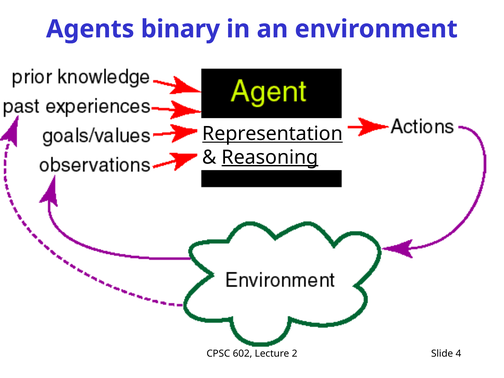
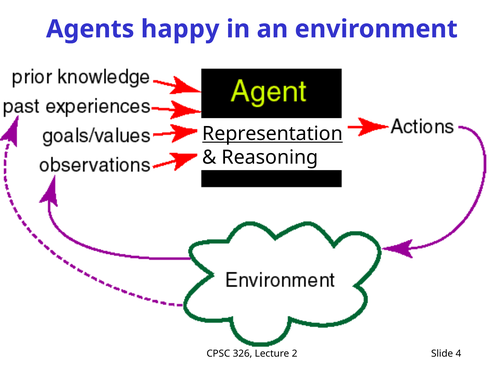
binary: binary -> happy
Reasoning underline: present -> none
602: 602 -> 326
